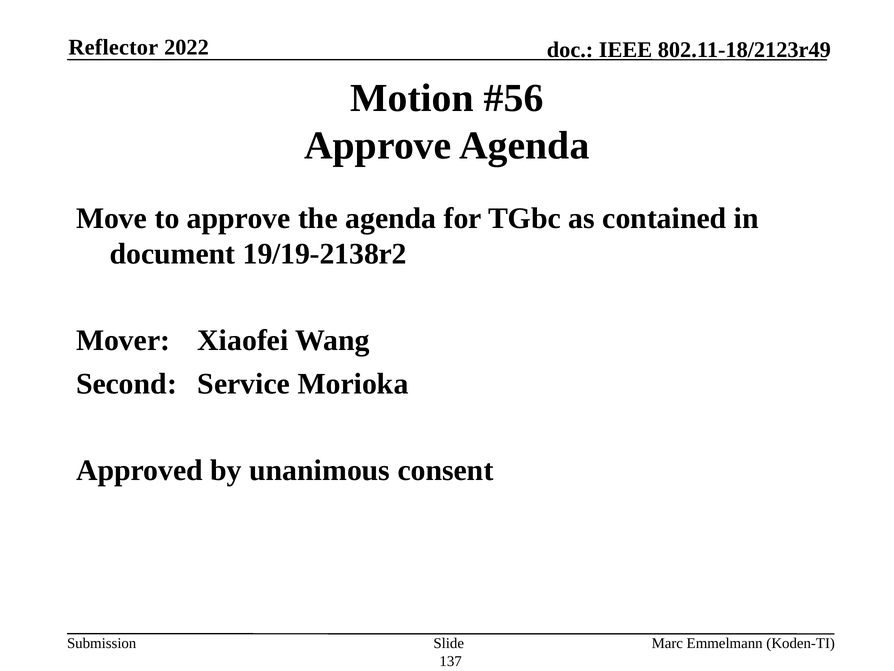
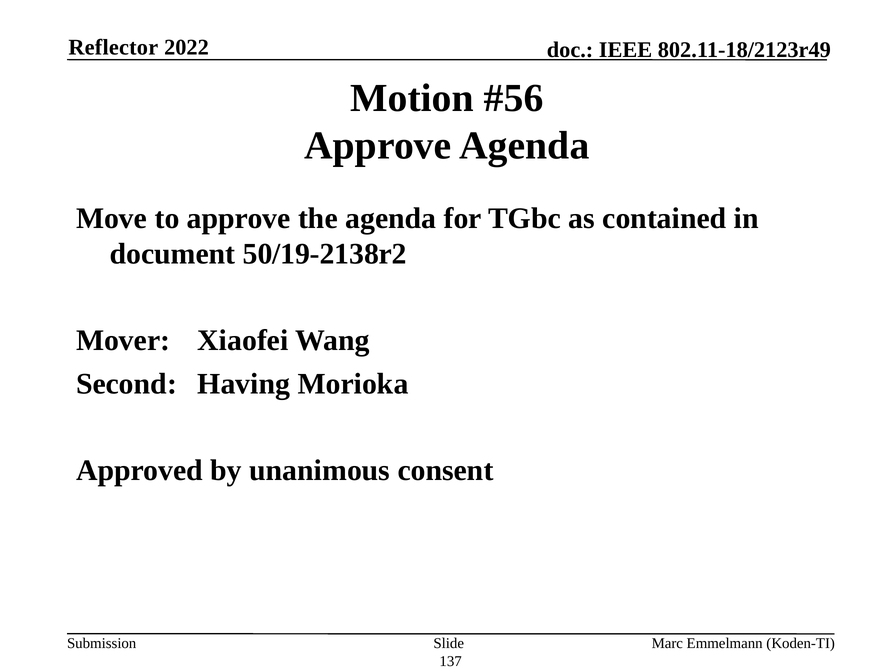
19/19-2138r2: 19/19-2138r2 -> 50/19-2138r2
Service: Service -> Having
